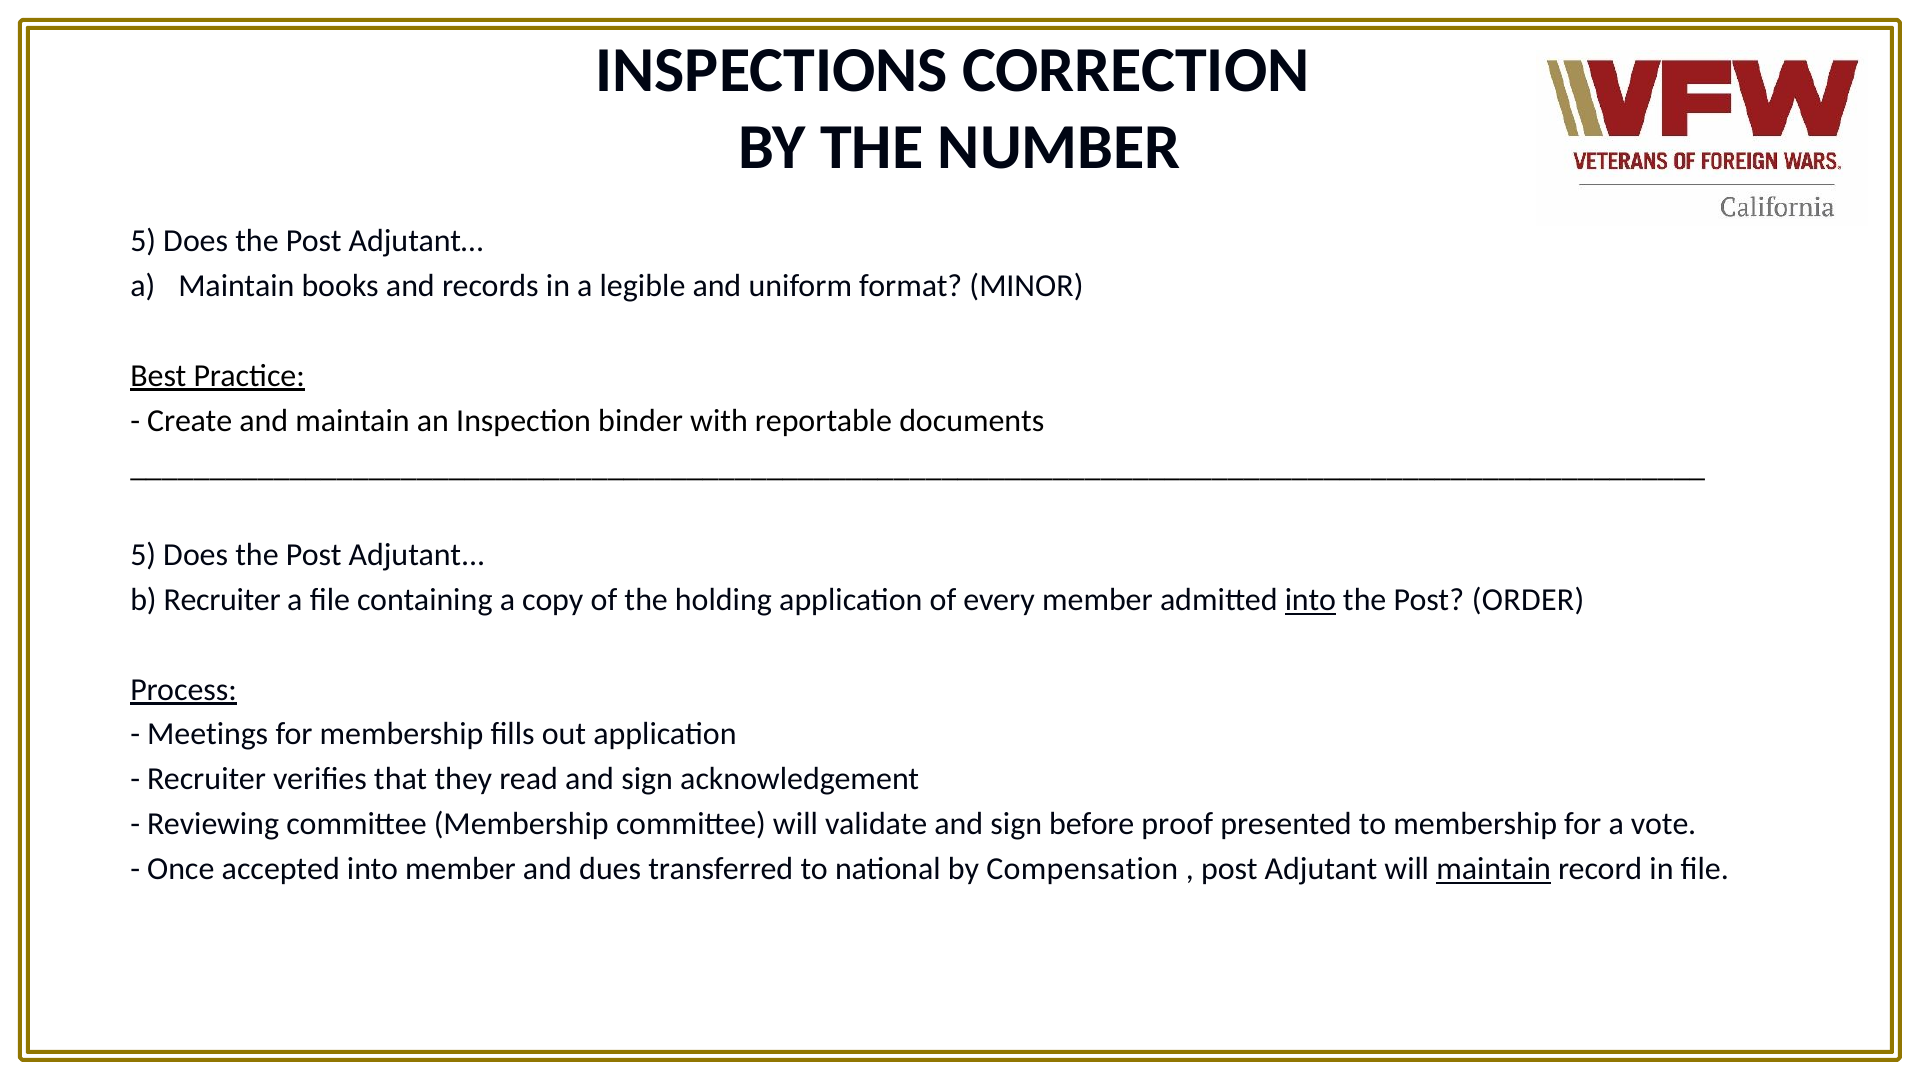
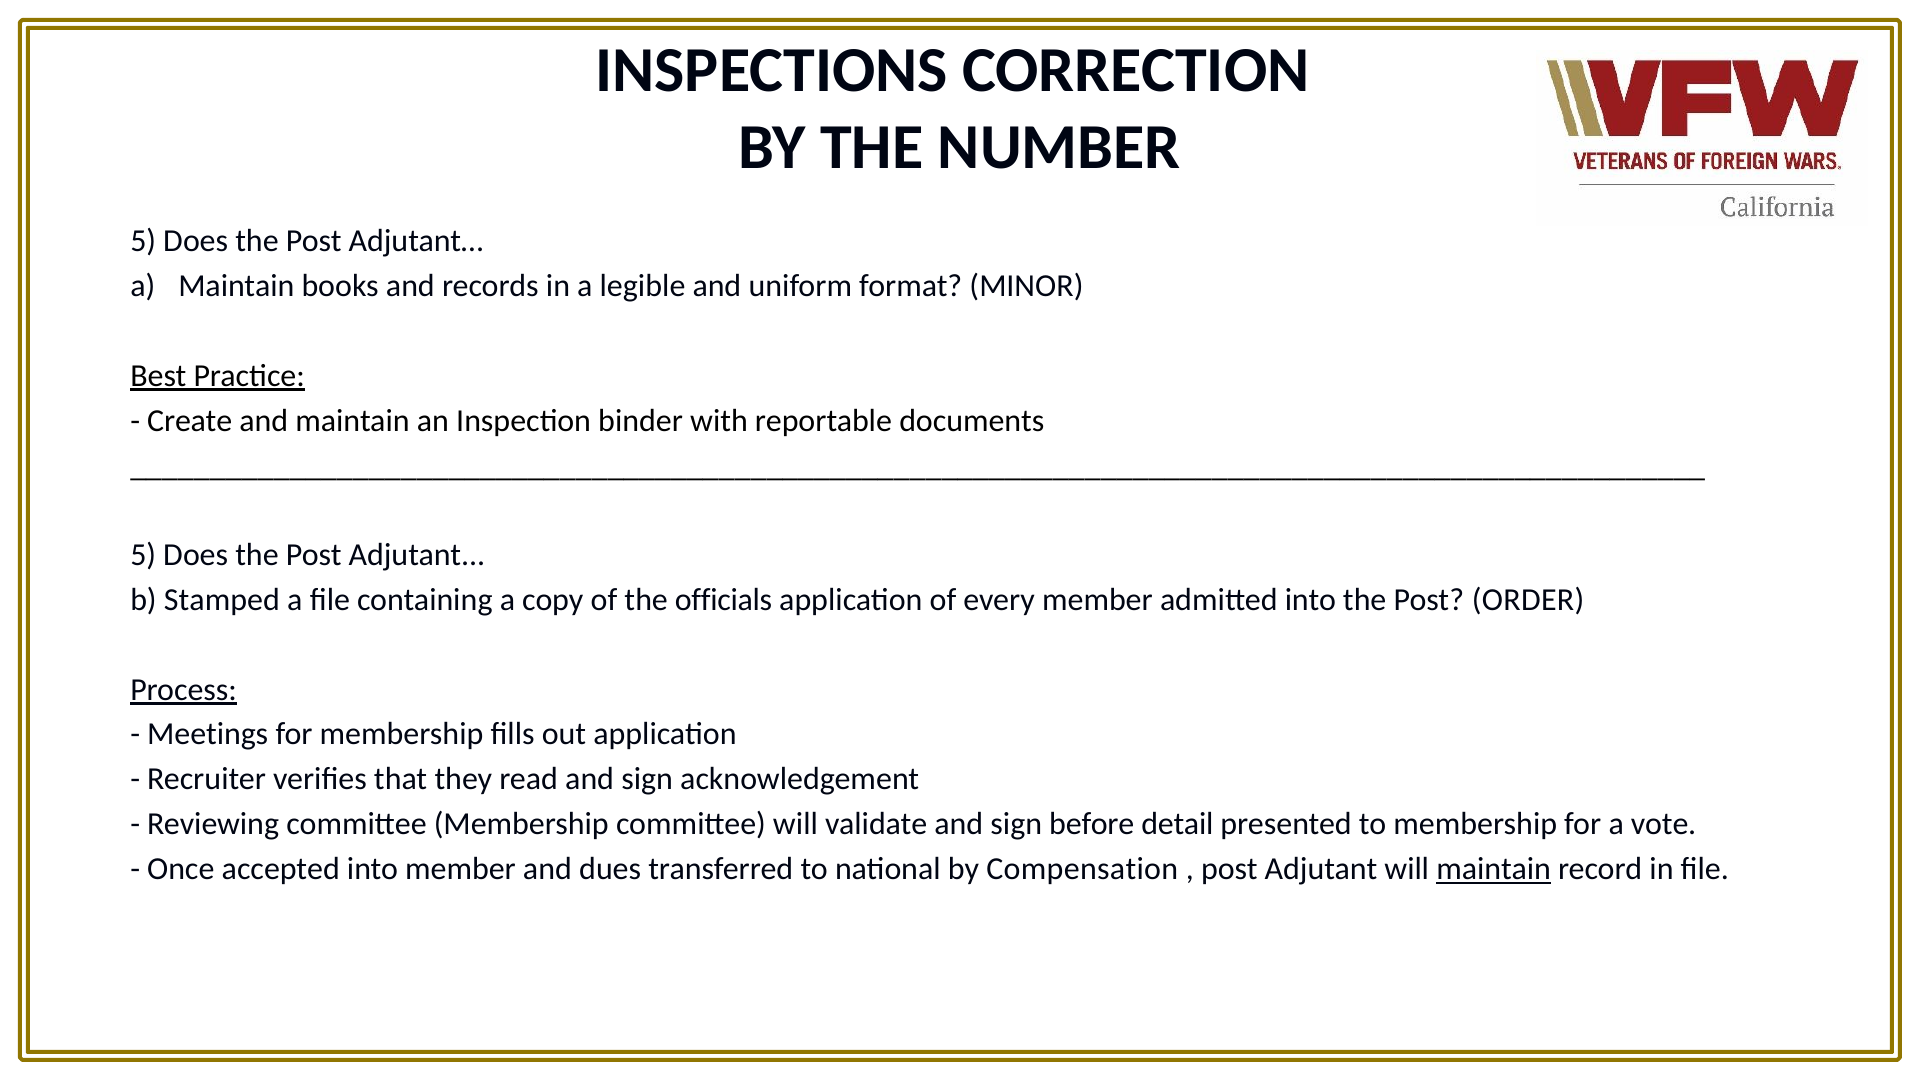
b Recruiter: Recruiter -> Stamped
holding: holding -> officials
into at (1310, 600) underline: present -> none
proof: proof -> detail
